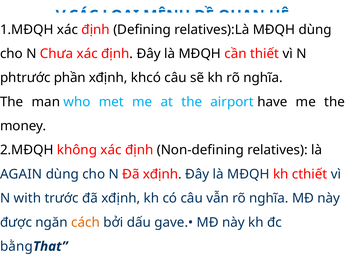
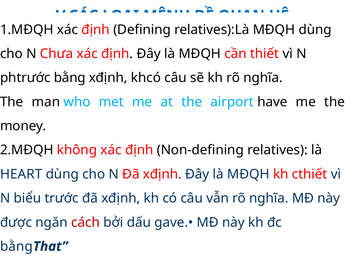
phtrước phần: phần -> bằng
AGAIN: AGAIN -> HEART
with: with -> biểu
cách colour: orange -> red
